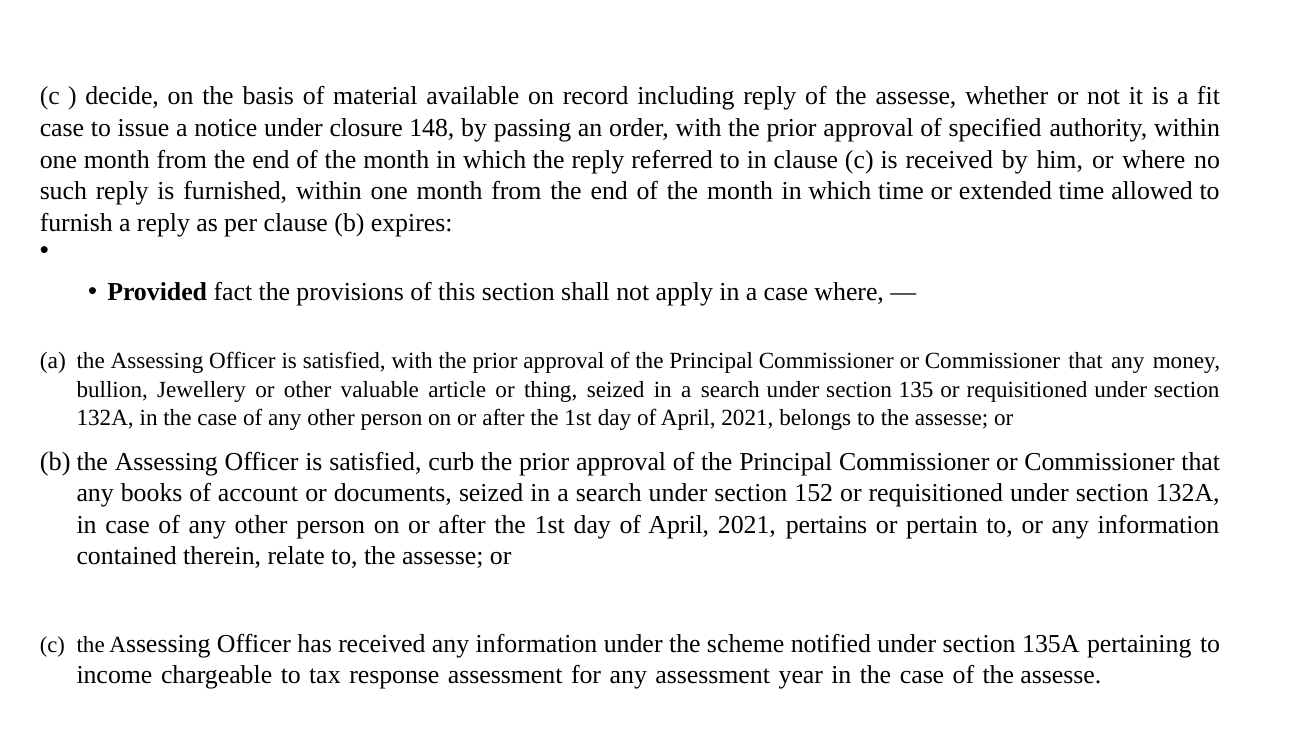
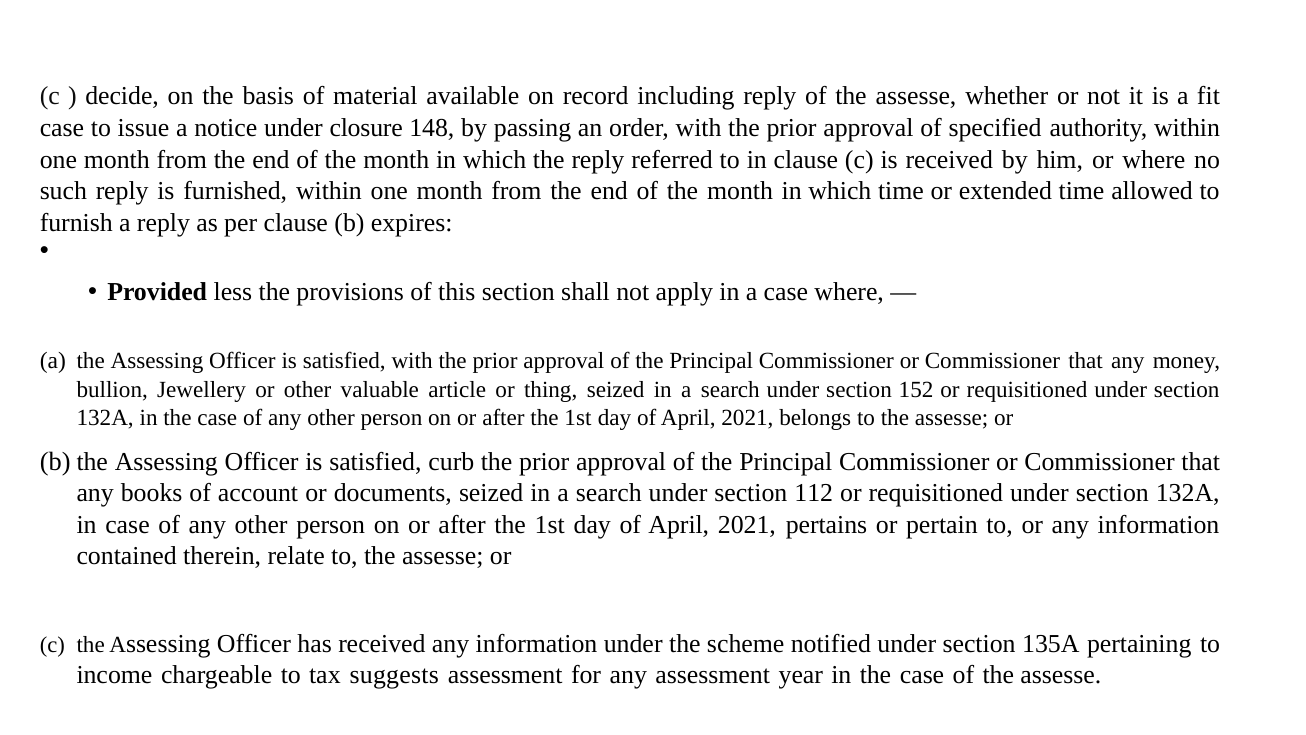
fact: fact -> less
135: 135 -> 152
152: 152 -> 112
response: response -> suggests
